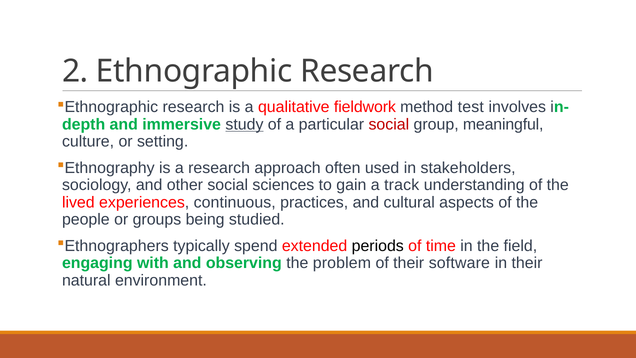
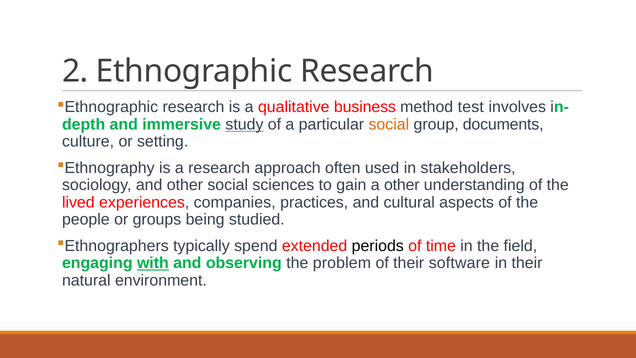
fieldwork: fieldwork -> business
social at (389, 124) colour: red -> orange
meaningful: meaningful -> documents
a track: track -> other
continuous: continuous -> companies
with underline: none -> present
